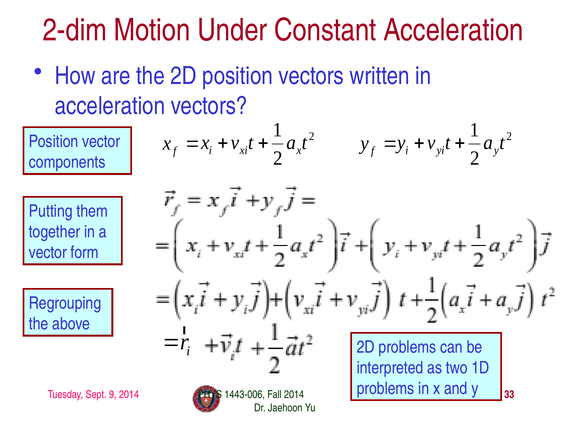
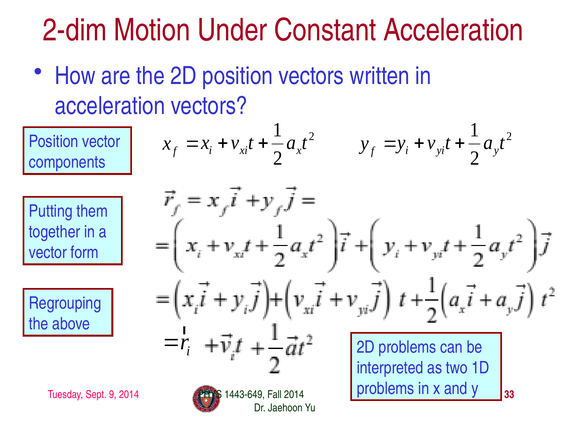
1443-006: 1443-006 -> 1443-649
